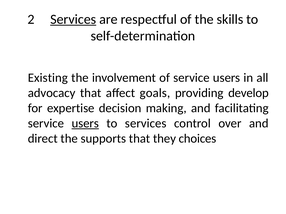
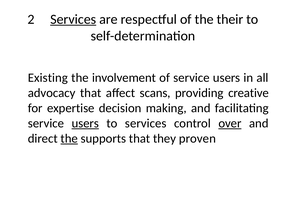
skills: skills -> their
goals: goals -> scans
develop: develop -> creative
over underline: none -> present
the at (69, 139) underline: none -> present
choices: choices -> proven
